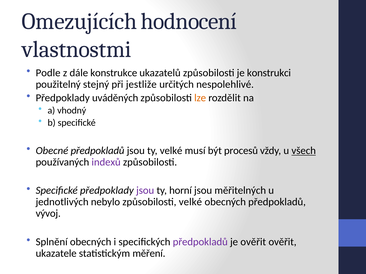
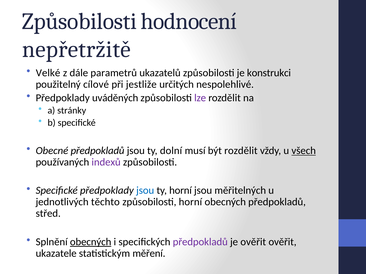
Omezujících at (79, 21): Omezujících -> Způsobilosti
vlastnostmi: vlastnostmi -> nepřetržitě
Podle: Podle -> Velké
konstrukce: konstrukce -> parametrů
stejný: stejný -> cílové
lze colour: orange -> purple
vhodný: vhodný -> stránky
ty velké: velké -> dolní
být procesů: procesů -> rozdělit
jsou at (145, 191) colour: purple -> blue
nebylo: nebylo -> těchto
způsobilosti velké: velké -> horní
vývoj: vývoj -> střed
obecných at (91, 242) underline: none -> present
